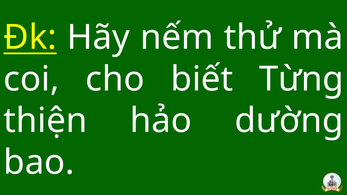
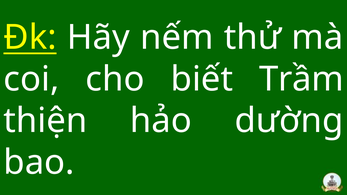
Từng: Từng -> Trầm
